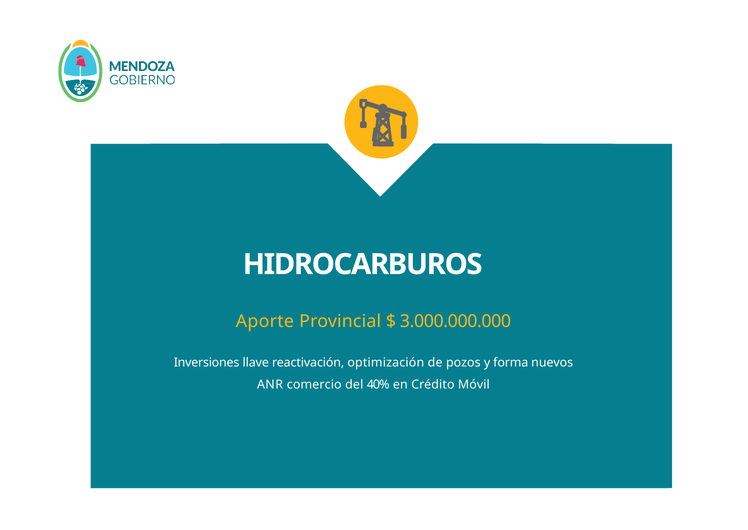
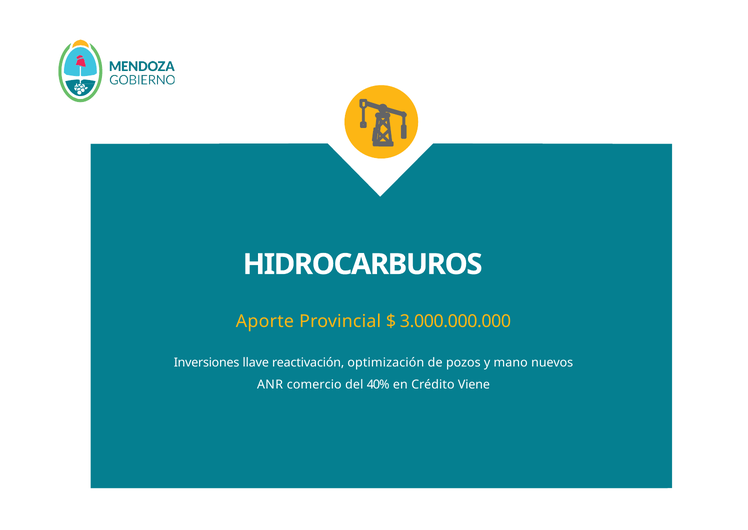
forma: forma -> mano
Móvil: Móvil -> Viene
